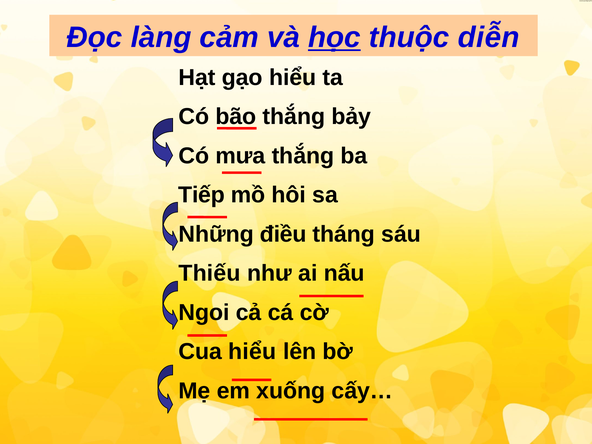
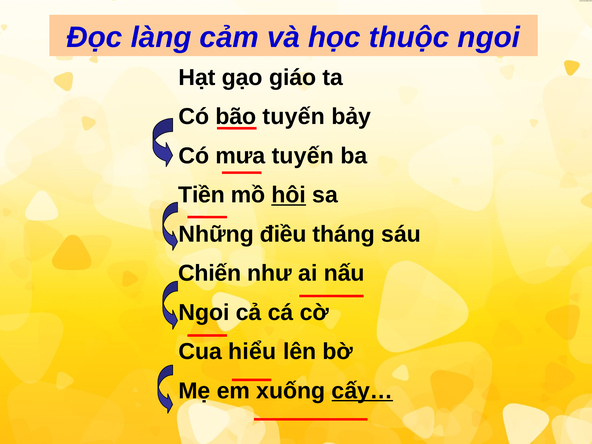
học underline: present -> none
thuộc diễn: diễn -> ngoi
gạo hiểu: hiểu -> giáo
thắng at (294, 117): thắng -> tuyến
mưa thắng: thắng -> tuyến
Tiếp: Tiếp -> Tiền
hôi underline: none -> present
Thiếu: Thiếu -> Chiến
cấy… underline: none -> present
